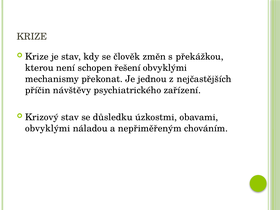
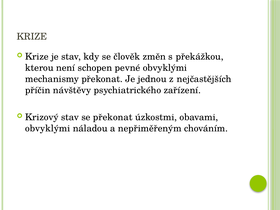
řešení: řešení -> pevné
se důsledku: důsledku -> překonat
